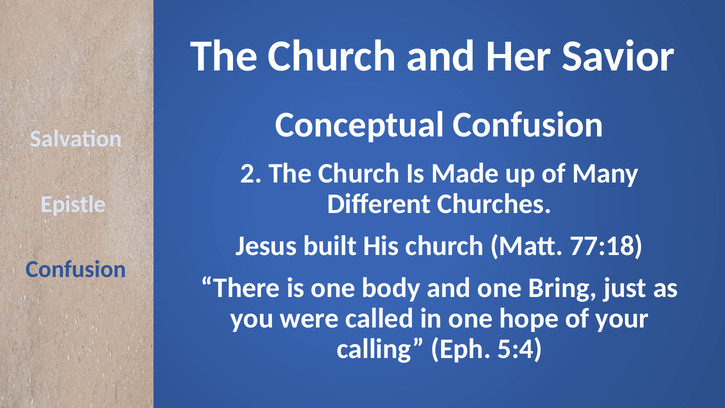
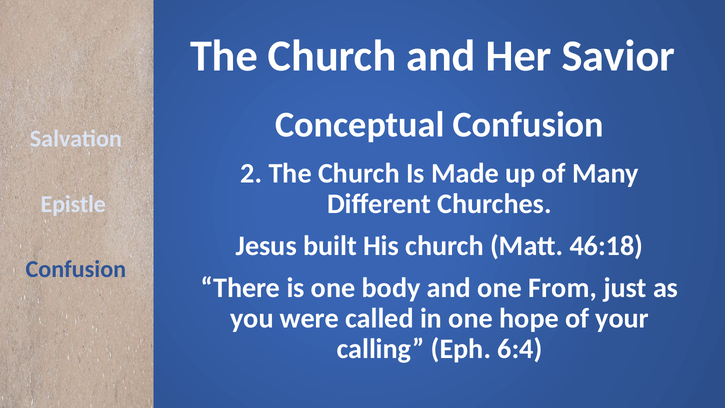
77:18: 77:18 -> 46:18
Bring: Bring -> From
5:4: 5:4 -> 6:4
